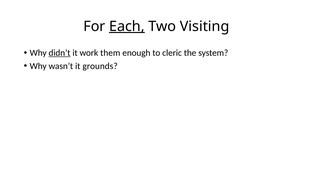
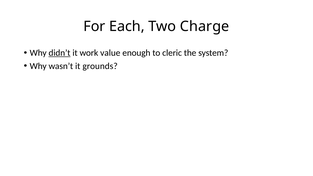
Each underline: present -> none
Visiting: Visiting -> Charge
them: them -> value
